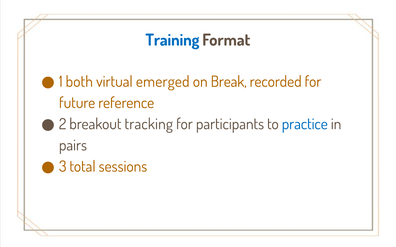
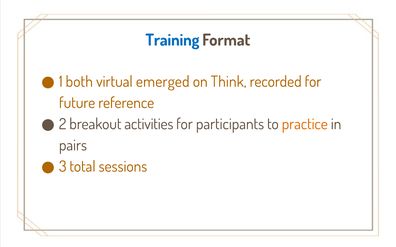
Break: Break -> Think
tracking: tracking -> activities
practice colour: blue -> orange
